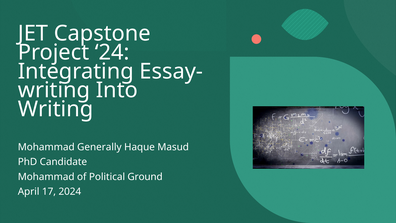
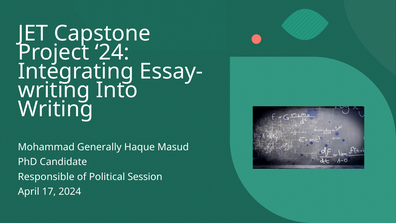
Mohammad at (46, 177): Mohammad -> Responsible
Ground: Ground -> Session
